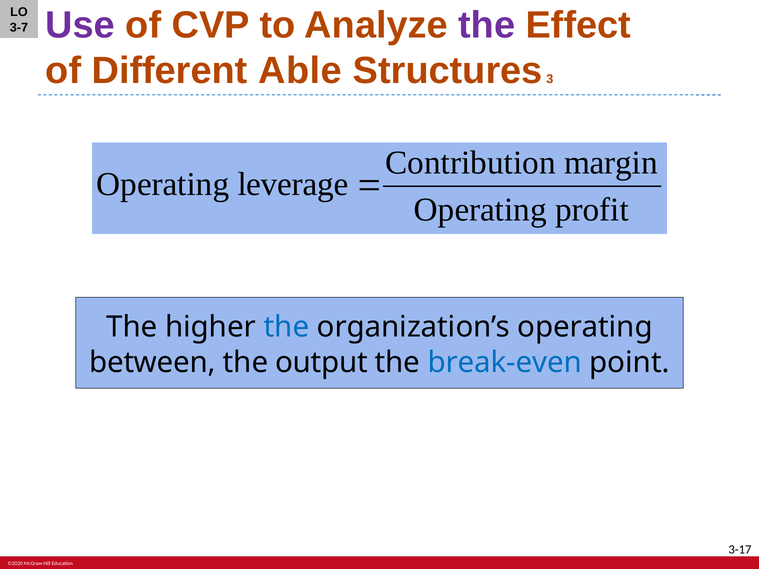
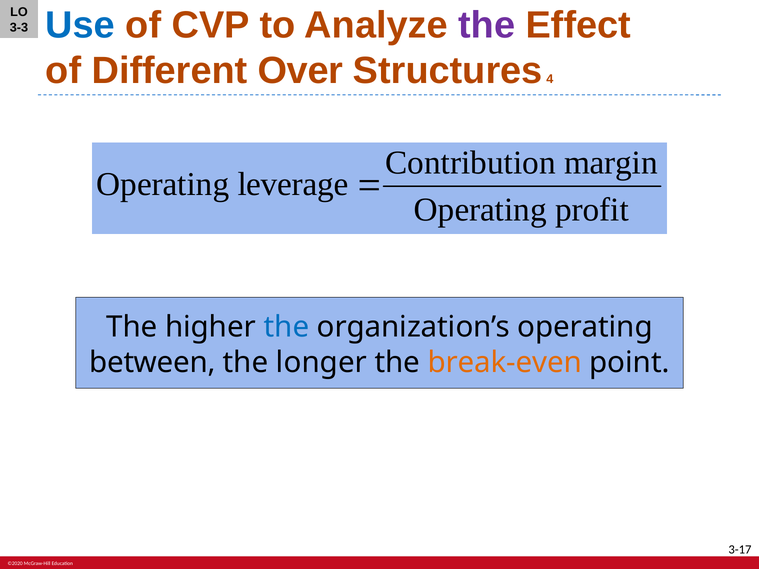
Use colour: purple -> blue
3-7: 3-7 -> 3-3
Able: Able -> Over
3: 3 -> 4
output: output -> longer
break-even colour: blue -> orange
